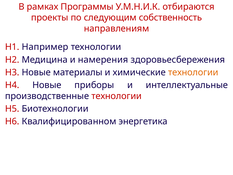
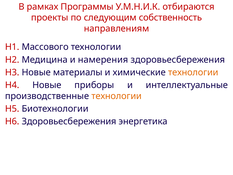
Например: Например -> Массового
технологии at (117, 96) colour: red -> orange
Н6 Квалифицированном: Квалифицированном -> Здоровьесбережения
